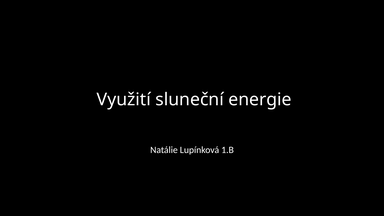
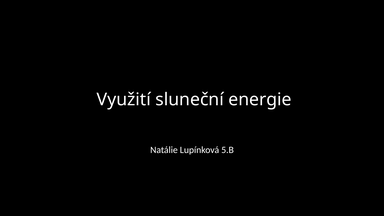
1.B: 1.B -> 5.B
